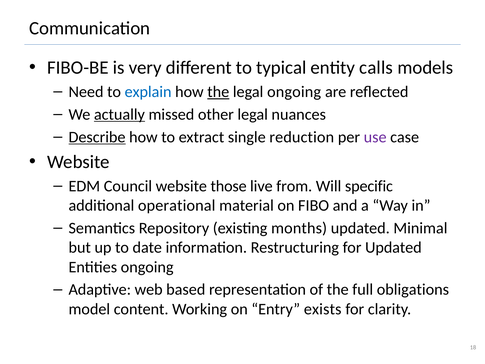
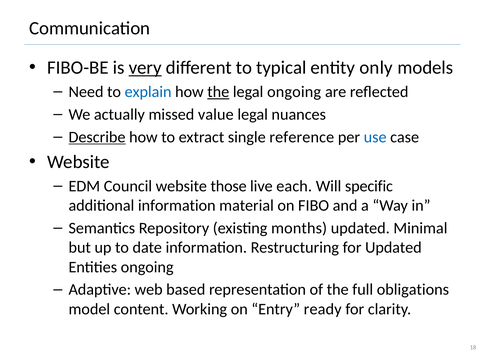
very underline: none -> present
calls: calls -> only
actually underline: present -> none
other: other -> value
reduction: reduction -> reference
use colour: purple -> blue
from: from -> each
additional operational: operational -> information
exists: exists -> ready
